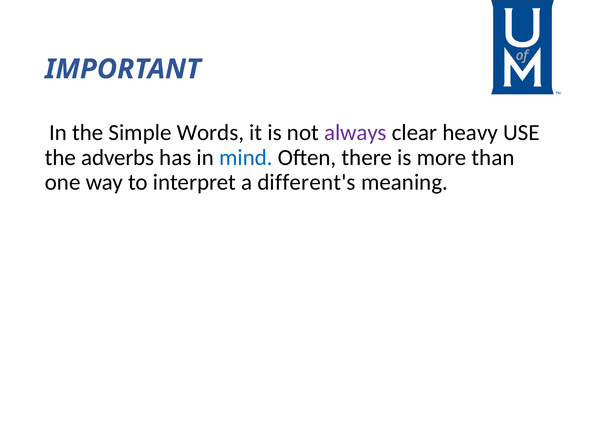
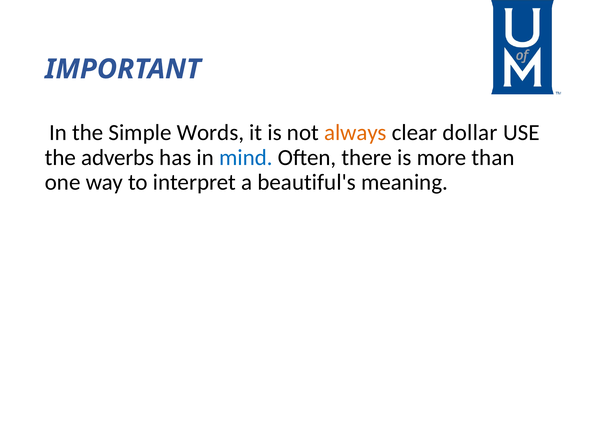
always colour: purple -> orange
heavy: heavy -> dollar
different's: different's -> beautiful's
